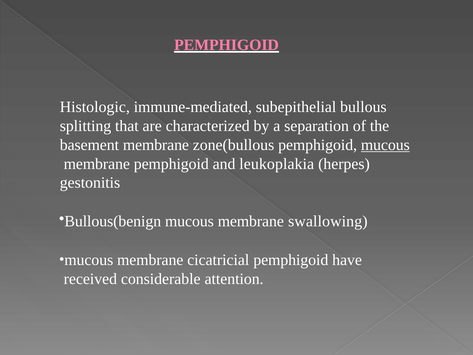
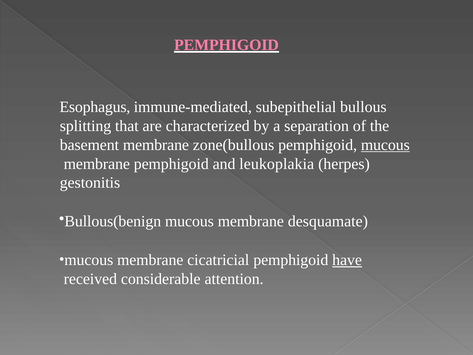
Histologic: Histologic -> Esophagus
swallowing: swallowing -> desquamate
have underline: none -> present
